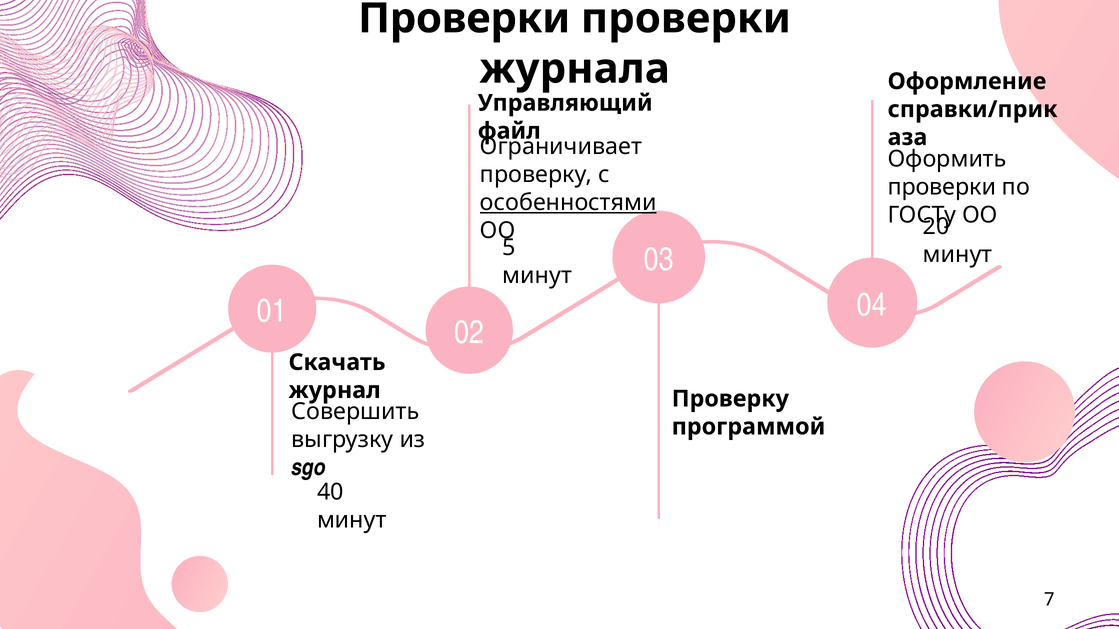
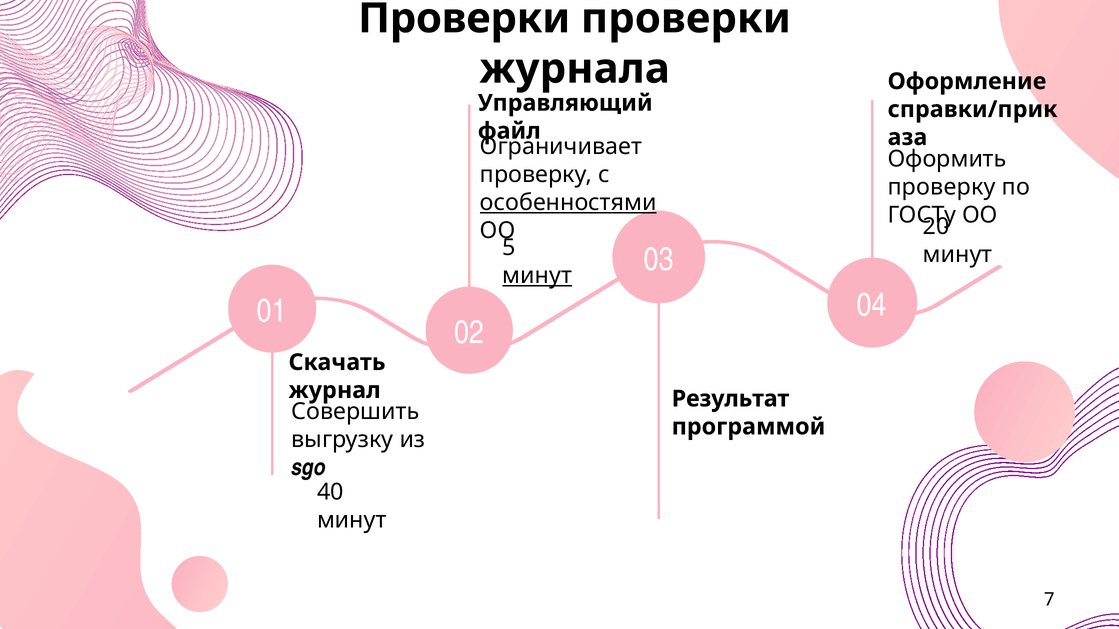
проверки at (942, 187): проверки -> проверку
минут at (537, 276) underline: none -> present
Проверку at (730, 399): Проверку -> Результат
